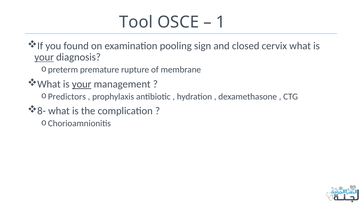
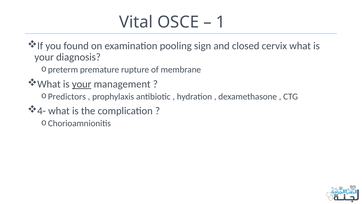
Tool: Tool -> Vital
your at (44, 57) underline: present -> none
8-: 8- -> 4-
